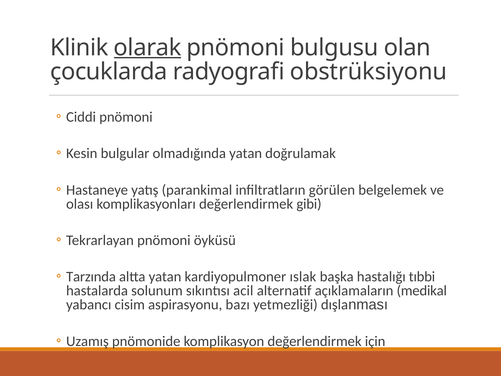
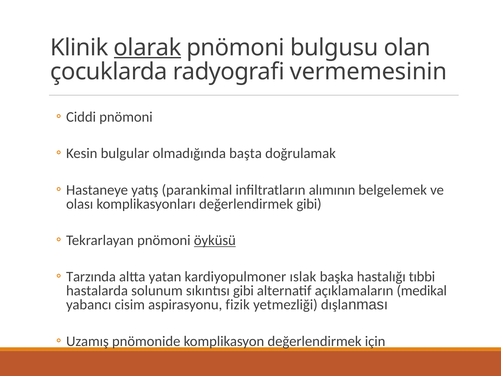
obstrüksiyonu: obstrüksiyonu -> vermemesinin
olmadığında yatan: yatan -> başta
görülen: görülen -> alımının
öyküsü underline: none -> present
sıkıntısı acil: acil -> gibi
bazı: bazı -> fizik
